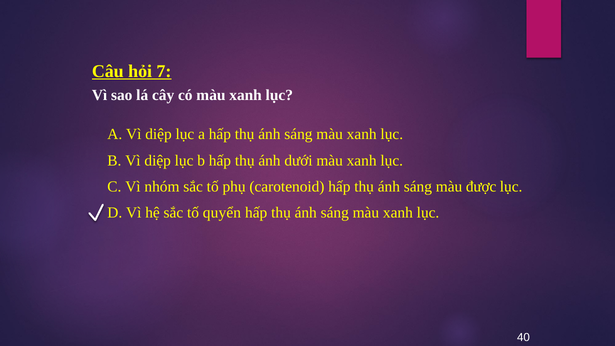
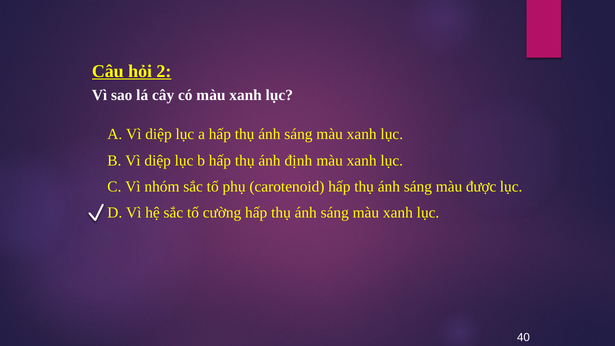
7: 7 -> 2
dưới: dưới -> định
quyển: quyển -> cường
